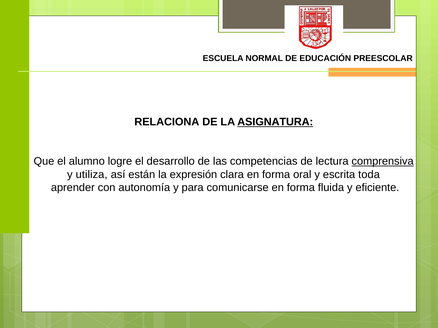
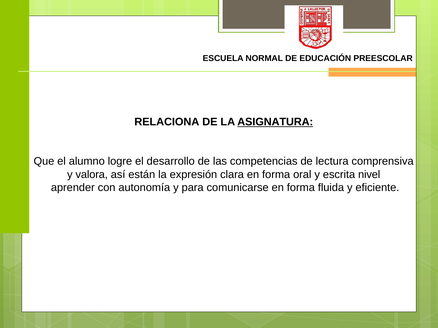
comprensiva underline: present -> none
utiliza: utiliza -> valora
toda: toda -> nivel
